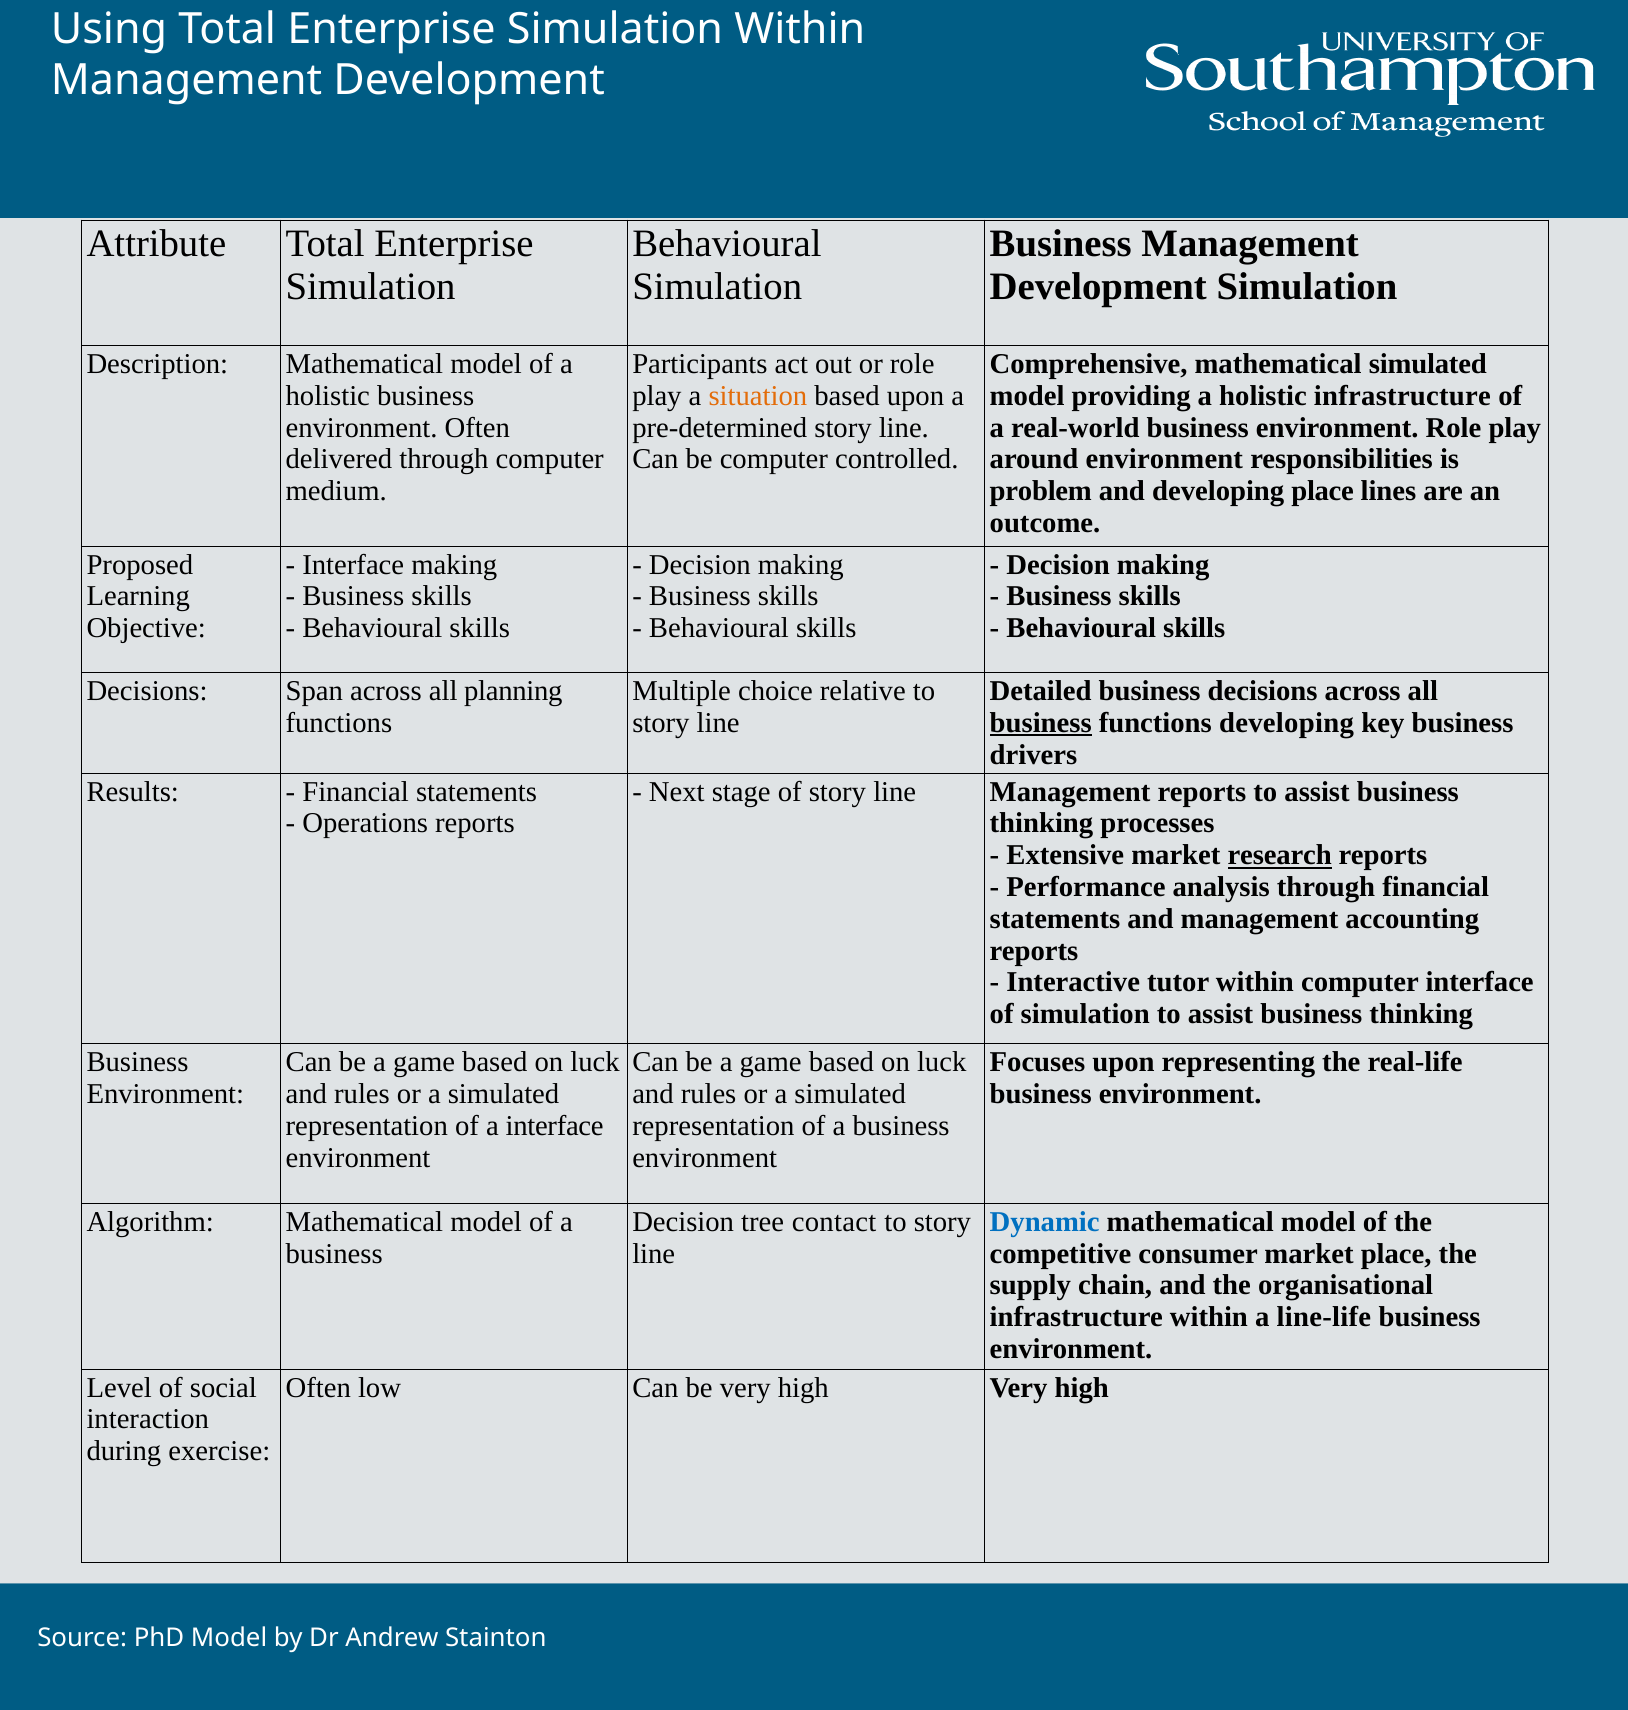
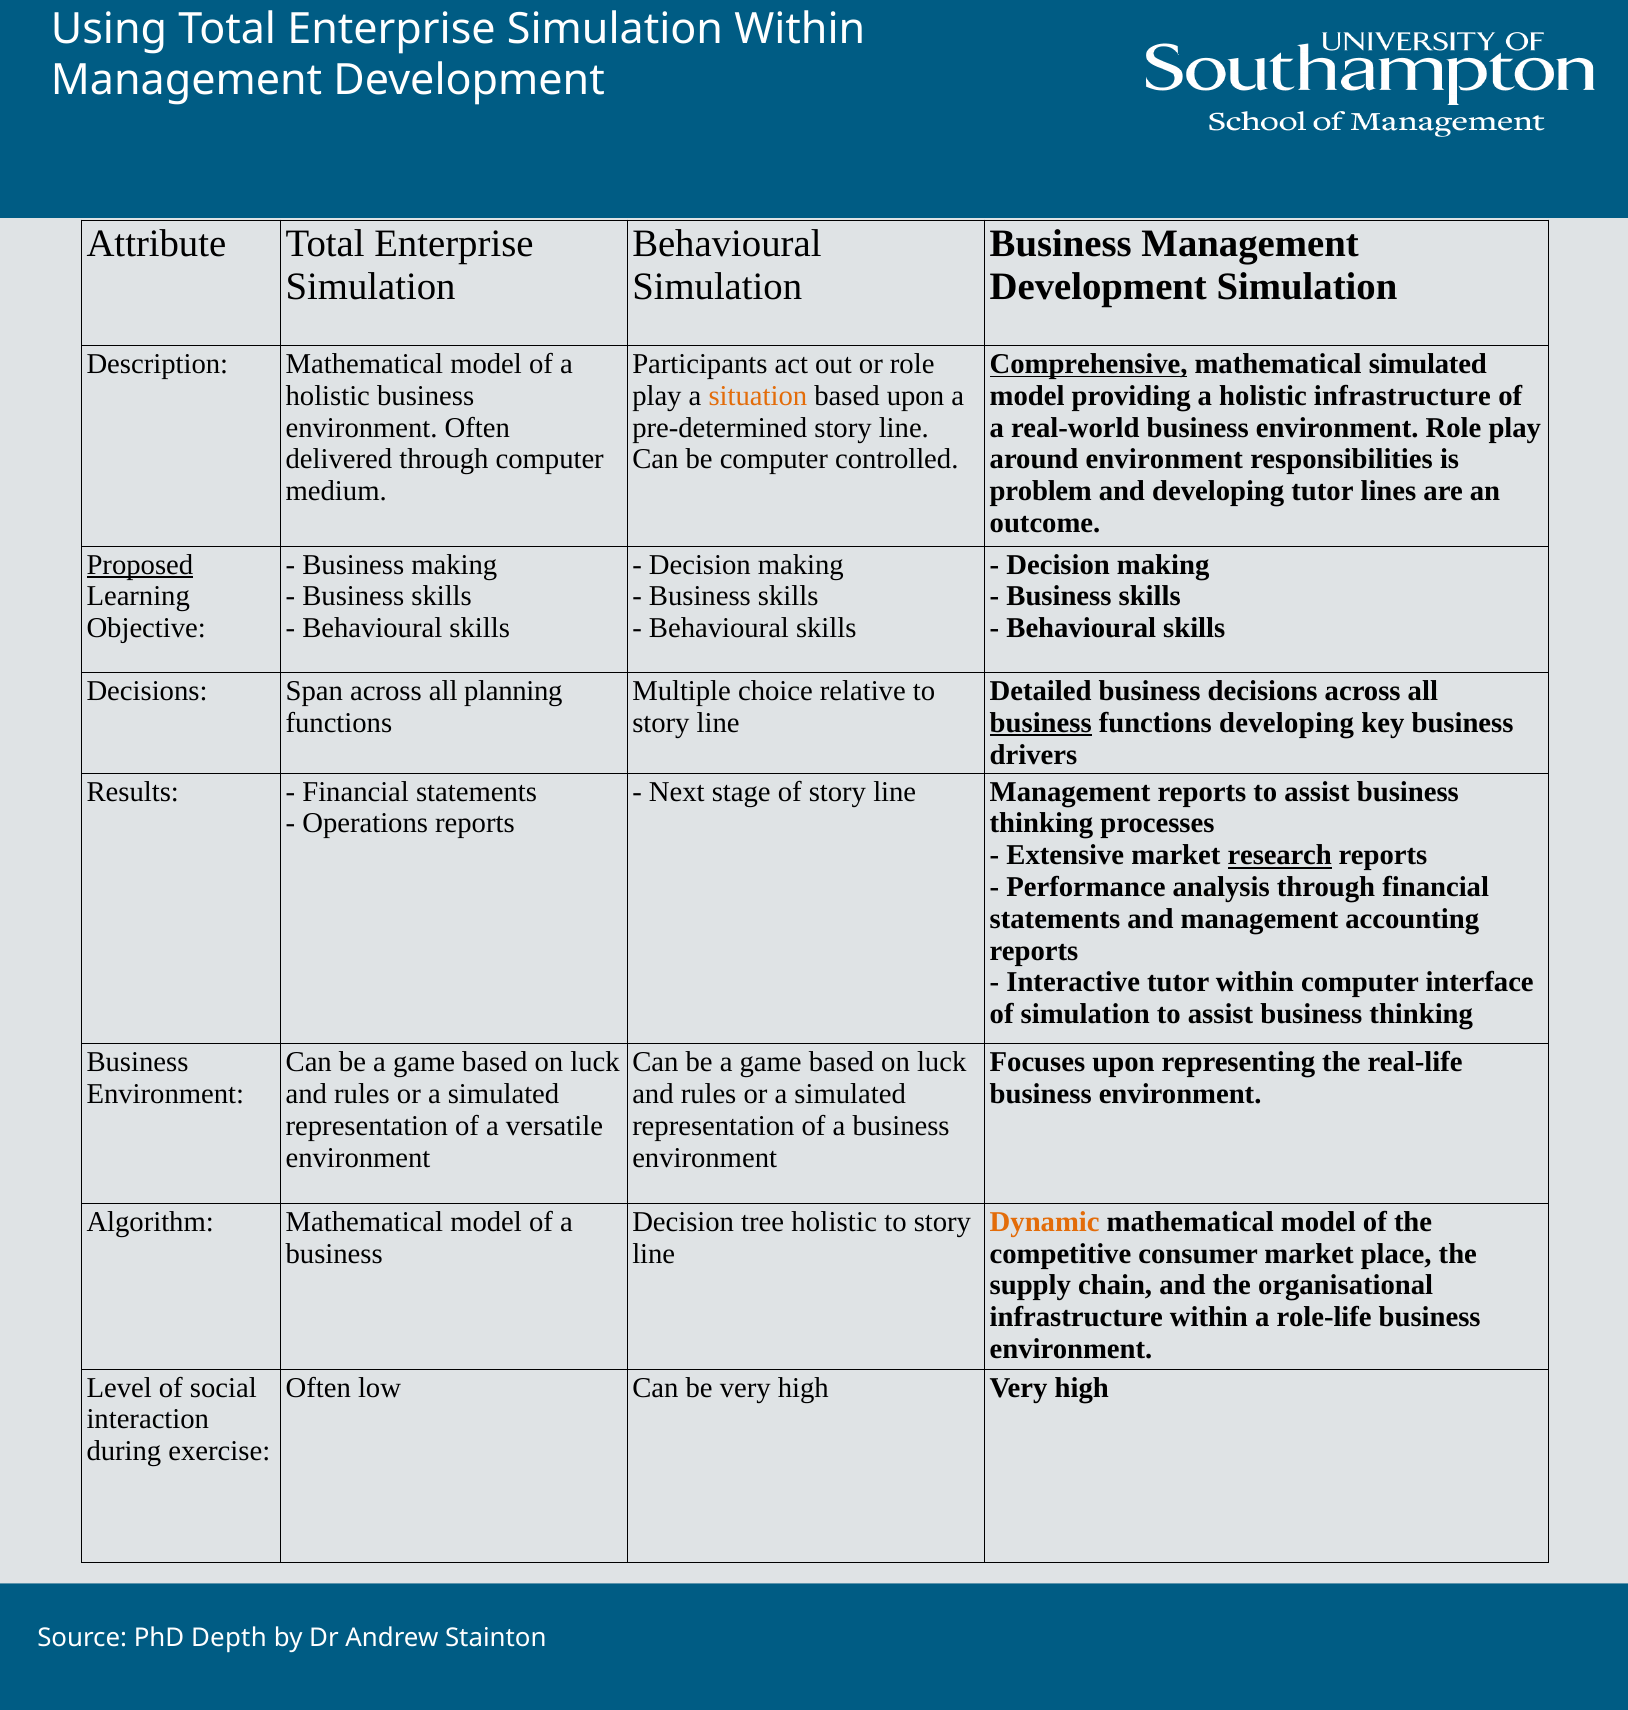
Comprehensive underline: none -> present
developing place: place -> tutor
Proposed underline: none -> present
Interface at (353, 564): Interface -> Business
a interface: interface -> versatile
tree contact: contact -> holistic
Dynamic colour: blue -> orange
line-life: line-life -> role-life
PhD Model: Model -> Depth
